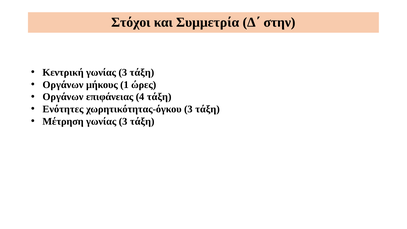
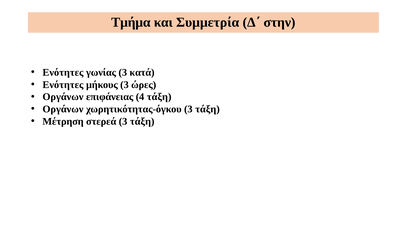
Στόχοι: Στόχοι -> Τμήμα
Κεντρική at (63, 72): Κεντρική -> Ενότητες
τάξη at (142, 72): τάξη -> κατά
Οργάνων at (63, 85): Οργάνων -> Ενότητες
μήκους 1: 1 -> 3
Ενότητες at (63, 109): Ενότητες -> Οργάνων
Μέτρηση γωνίας: γωνίας -> στερεά
